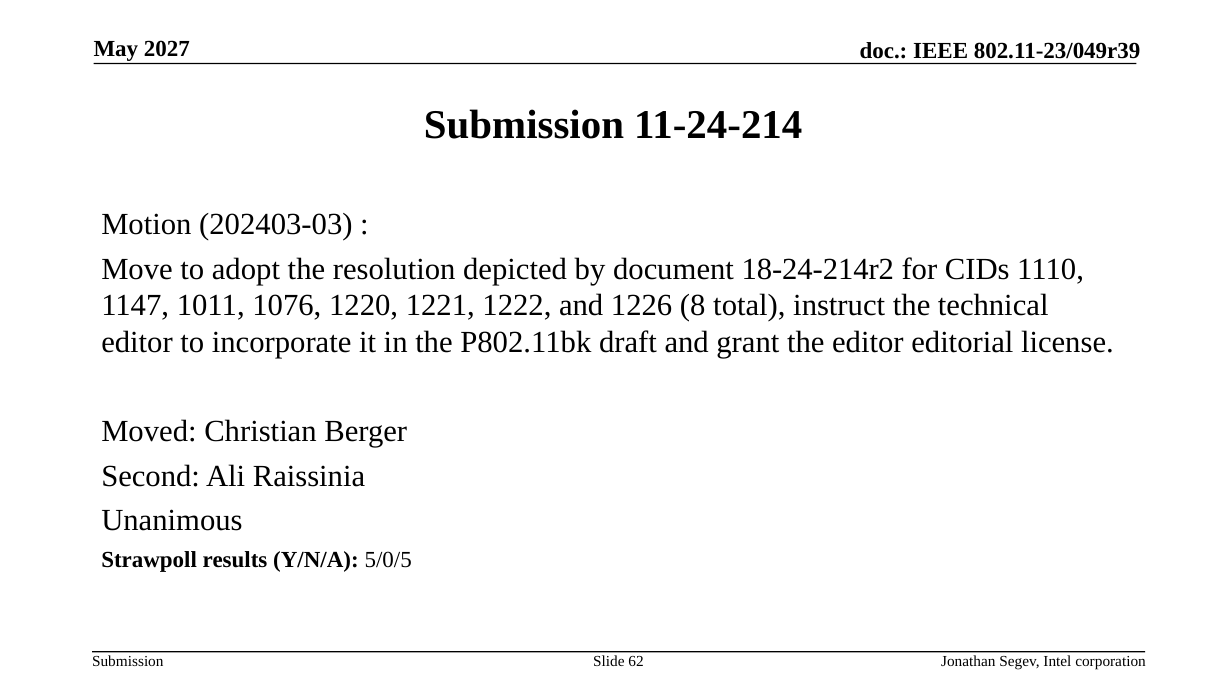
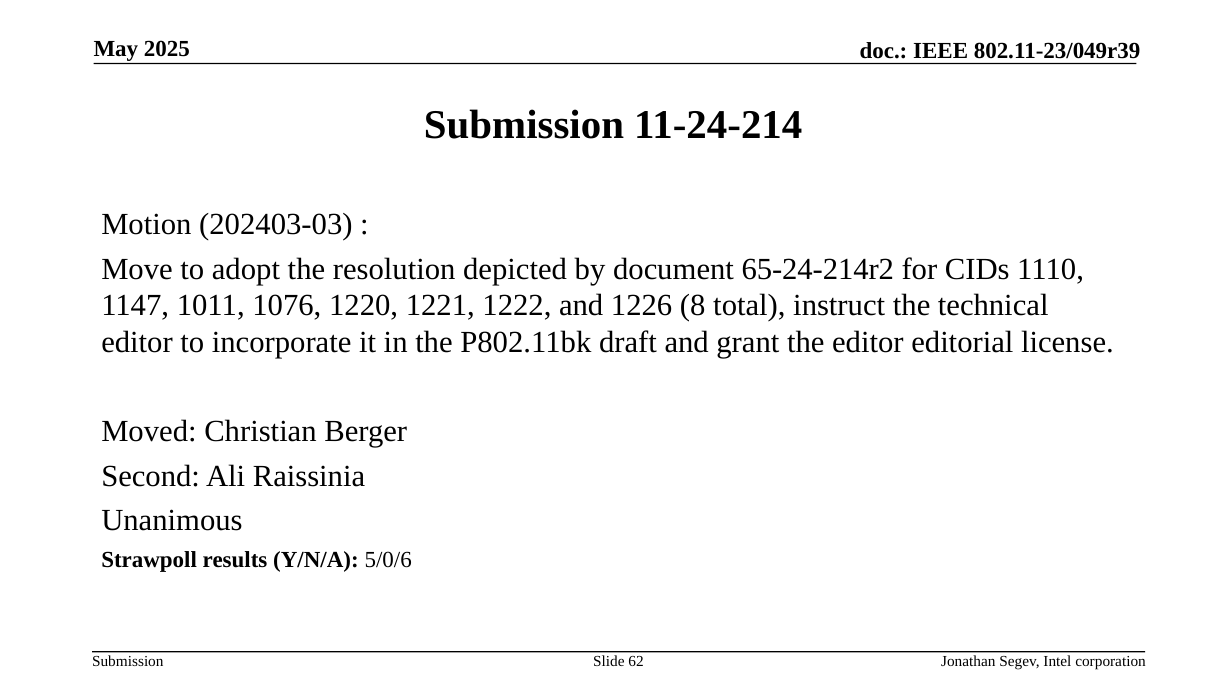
2027: 2027 -> 2025
18-24-214r2: 18-24-214r2 -> 65-24-214r2
5/0/5: 5/0/5 -> 5/0/6
